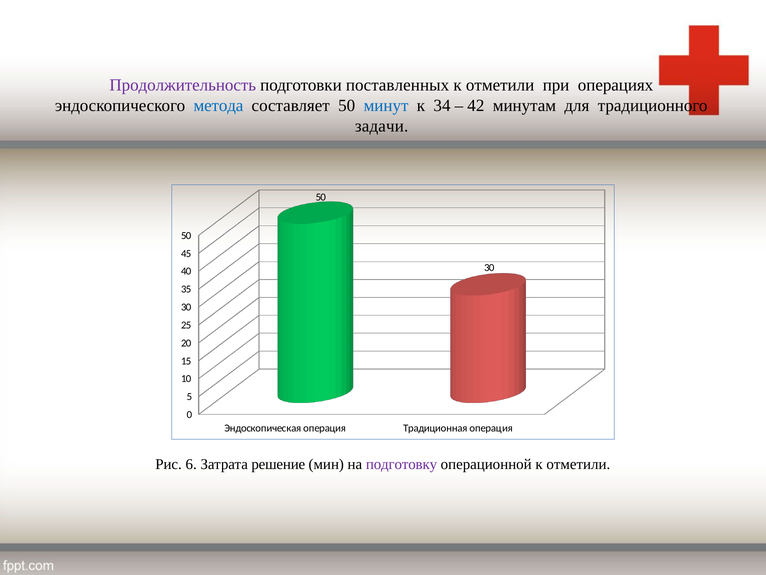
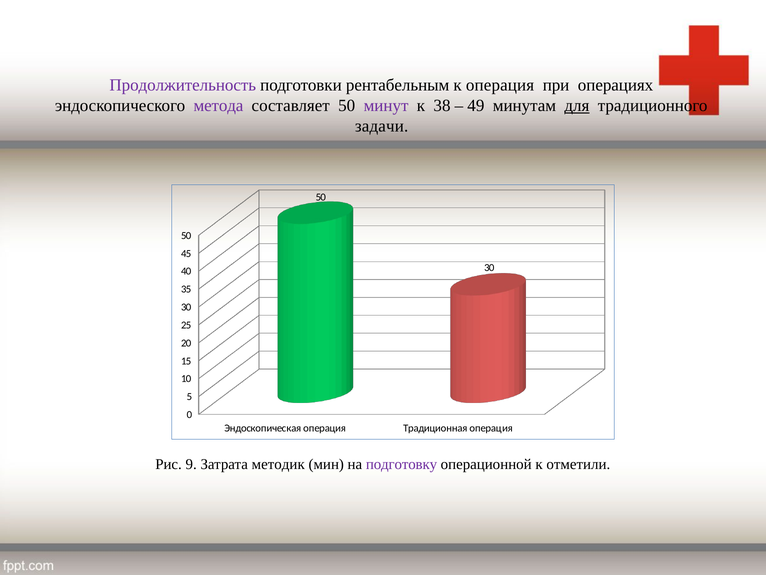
поставленных: поставленных -> рентабельным
отметили at (500, 85): отметили -> операция
метода colour: blue -> purple
минут colour: blue -> purple
34: 34 -> 38
42: 42 -> 49
для underline: none -> present
6: 6 -> 9
решение: решение -> методик
